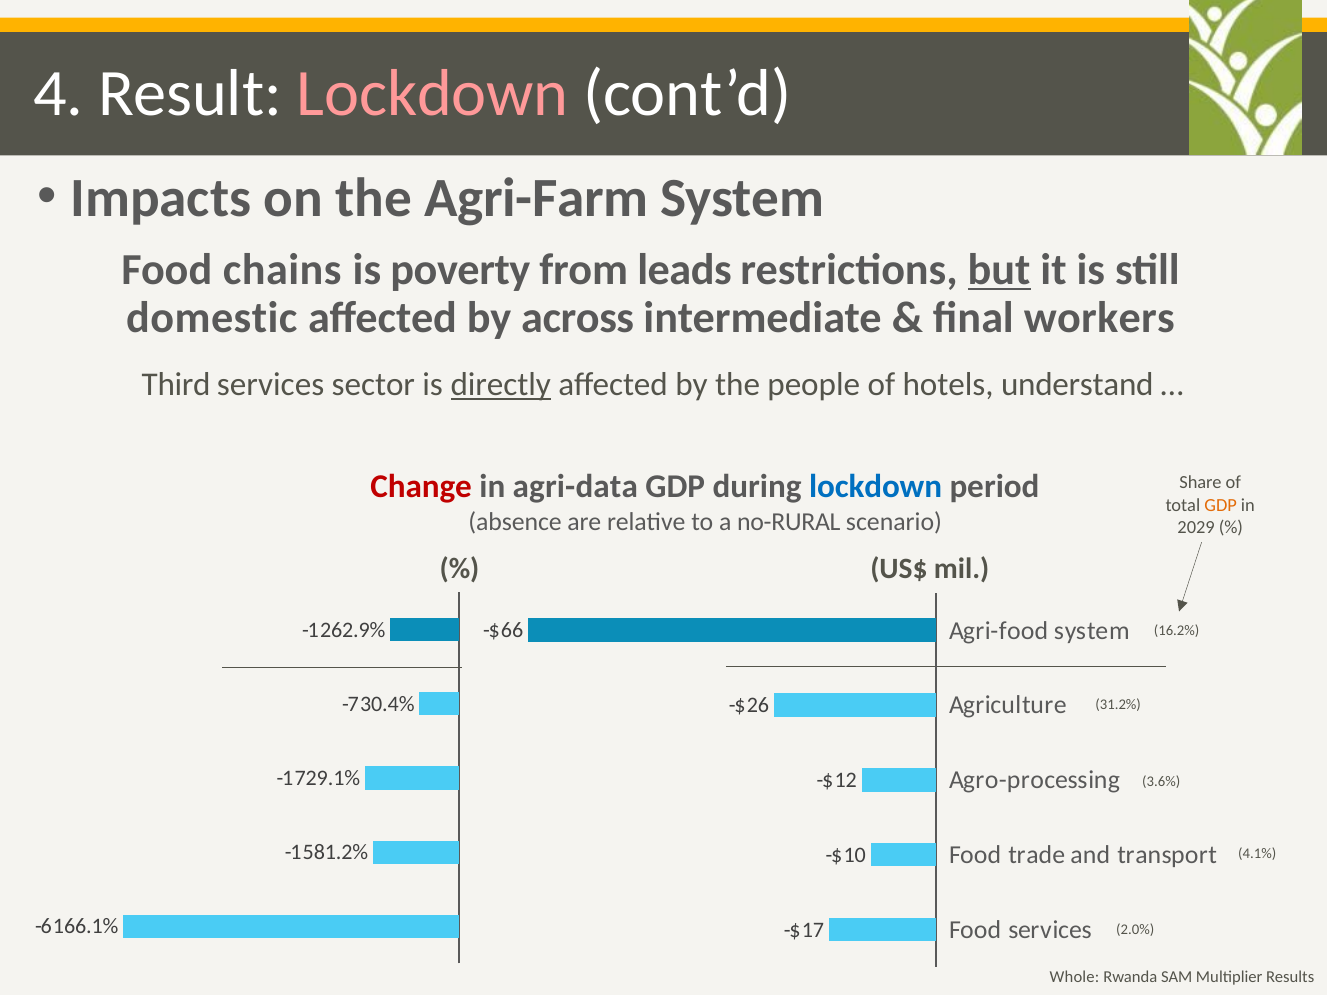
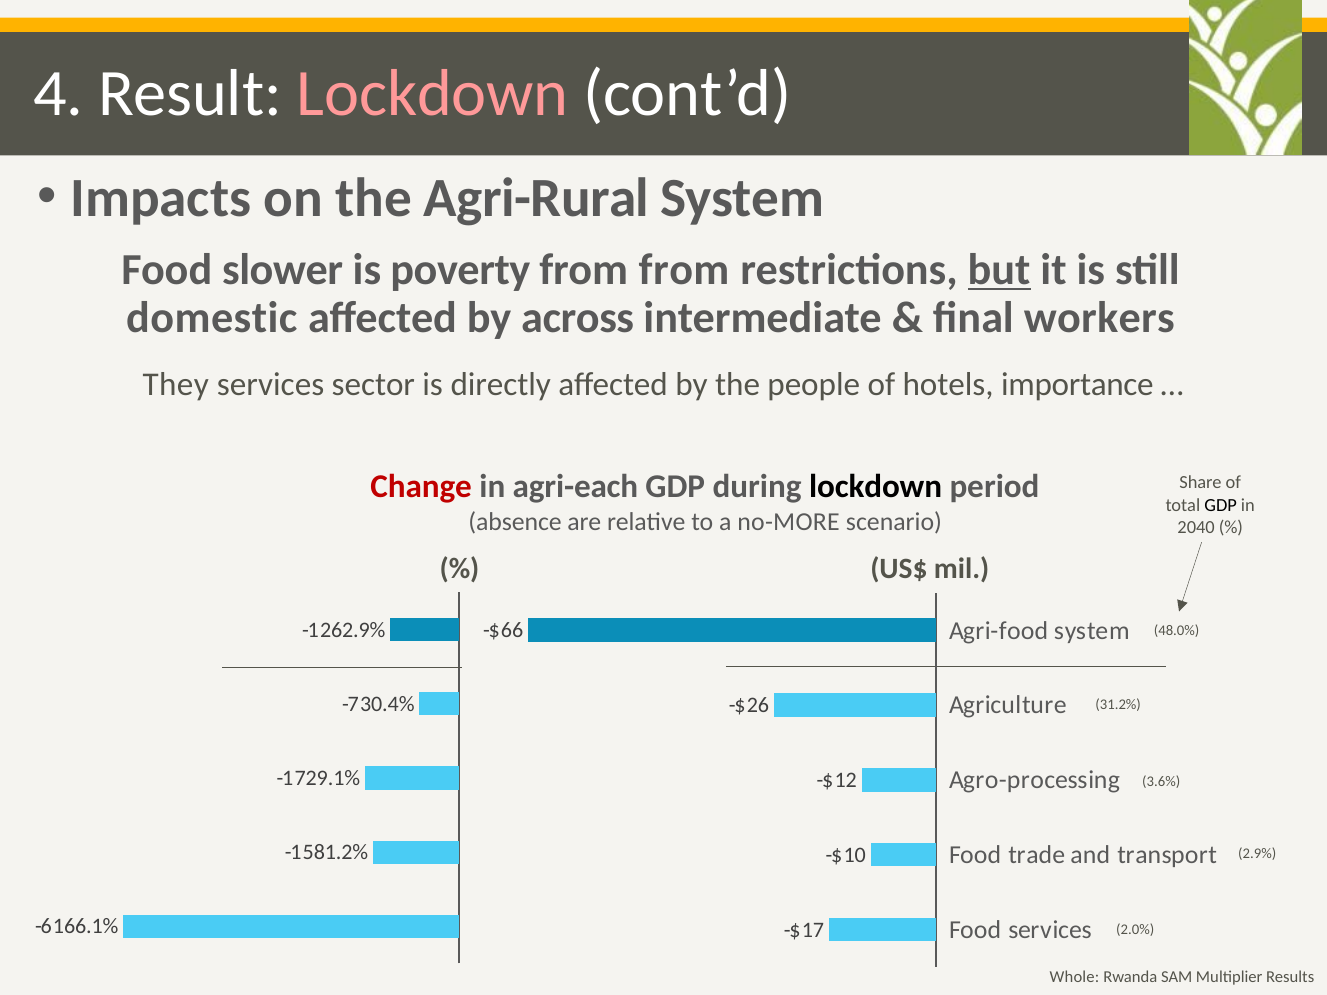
Agri-Farm: Agri-Farm -> Agri-Rural
chains: chains -> slower
from leads: leads -> from
Third: Third -> They
directly underline: present -> none
understand: understand -> importance
agri-data: agri-data -> agri-each
lockdown at (876, 487) colour: blue -> black
GDP at (1221, 505) colour: orange -> black
no-RURAL: no-RURAL -> no-MORE
2029: 2029 -> 2040
16.2%: 16.2% -> 48.0%
4.1%: 4.1% -> 2.9%
